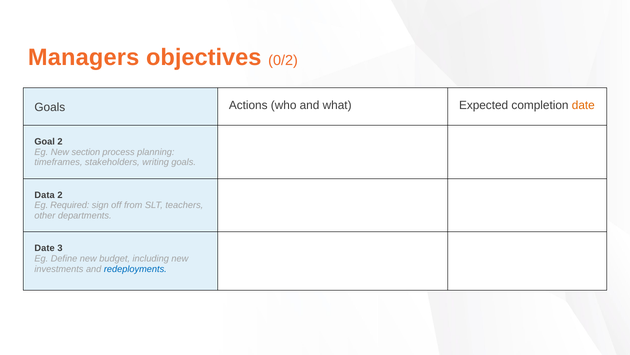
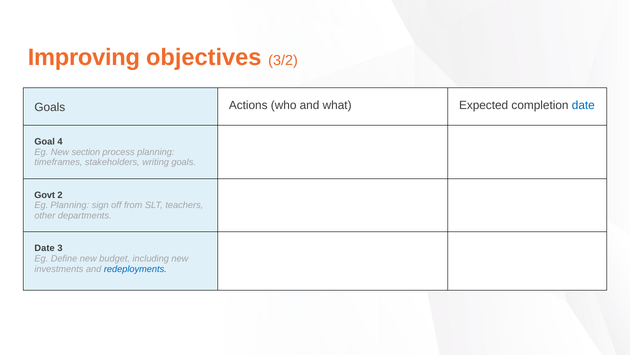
Managers: Managers -> Improving
0/2: 0/2 -> 3/2
date at (583, 105) colour: orange -> blue
Goal 2: 2 -> 4
Data: Data -> Govt
Eg Required: Required -> Planning
